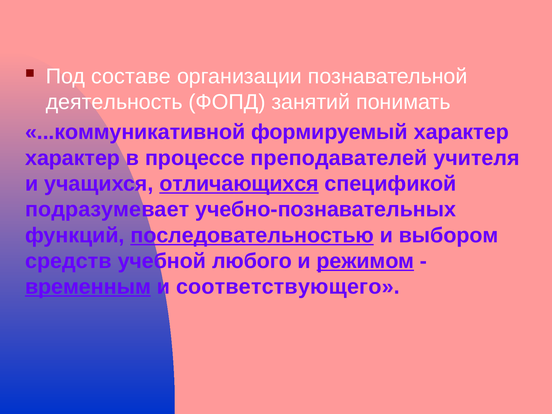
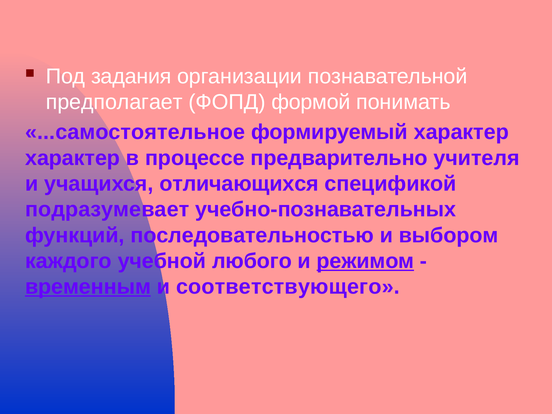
составе: составе -> задания
деятельность: деятельность -> предполагает
занятий: занятий -> формой
...коммуникативной: ...коммуникативной -> ...самостоятельное
преподавателей: преподавателей -> предварительно
отличающихся underline: present -> none
последовательностью underline: present -> none
средств: средств -> каждого
